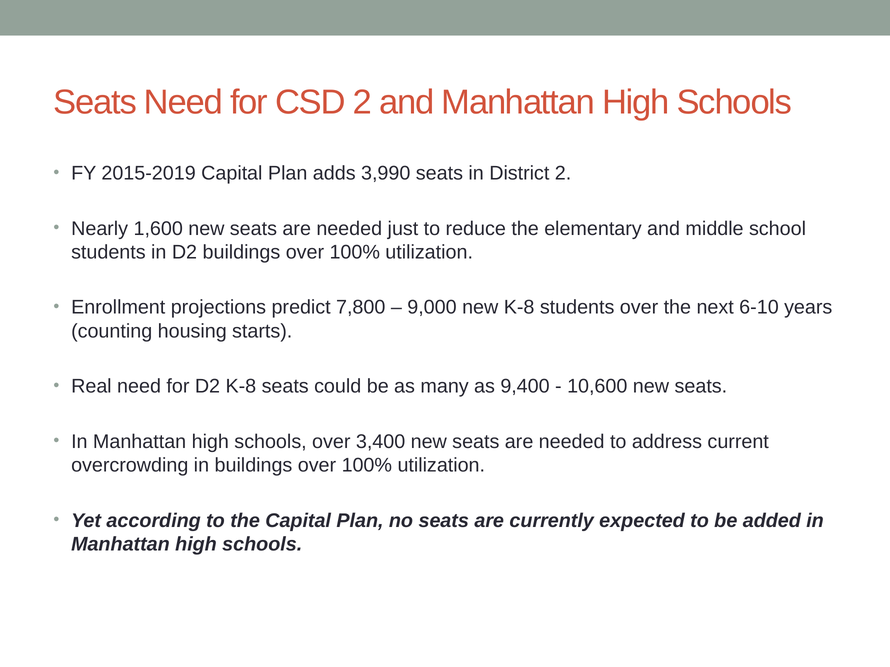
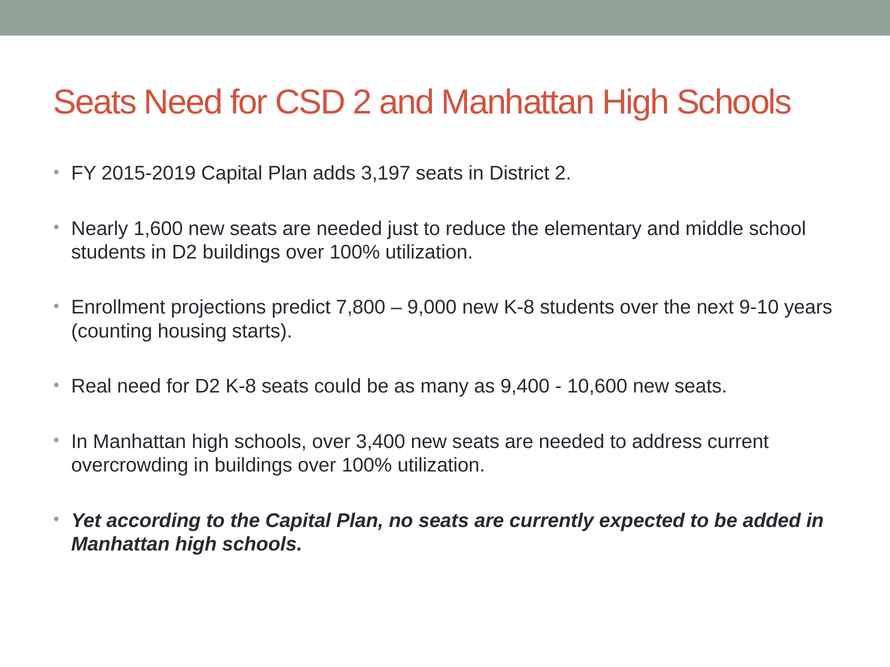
3,990: 3,990 -> 3,197
6-10: 6-10 -> 9-10
